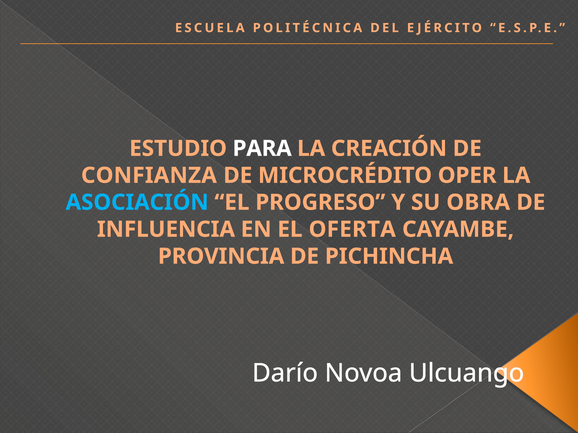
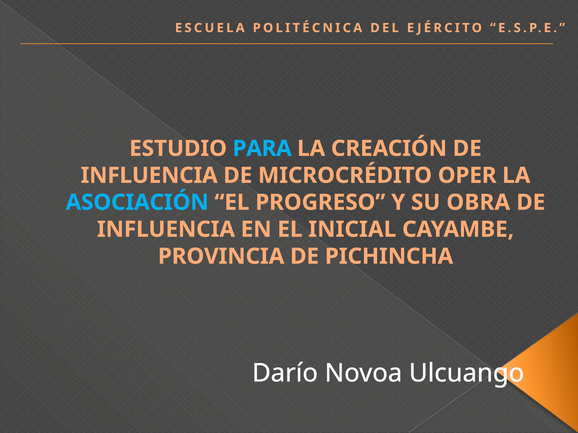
PARA colour: white -> light blue
CONFIANZA at (149, 176): CONFIANZA -> INFLUENCIA
OFERTA: OFERTA -> INICIAL
